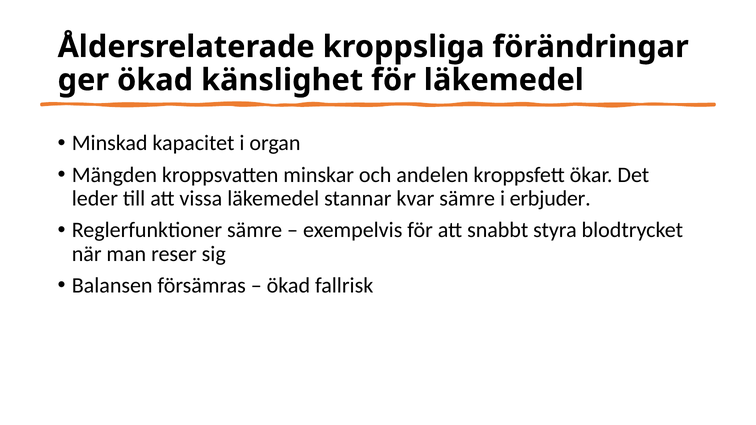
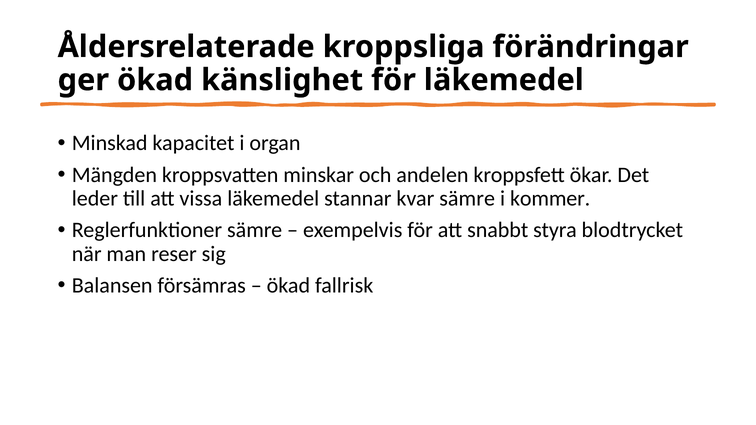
erbjuder: erbjuder -> kommer
